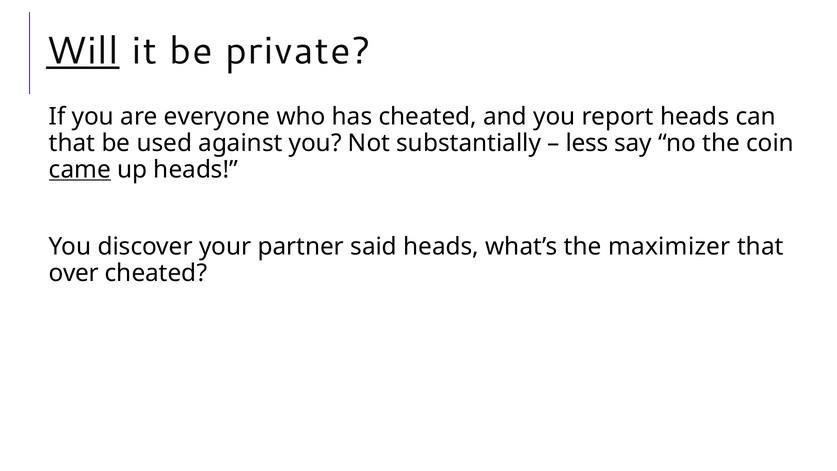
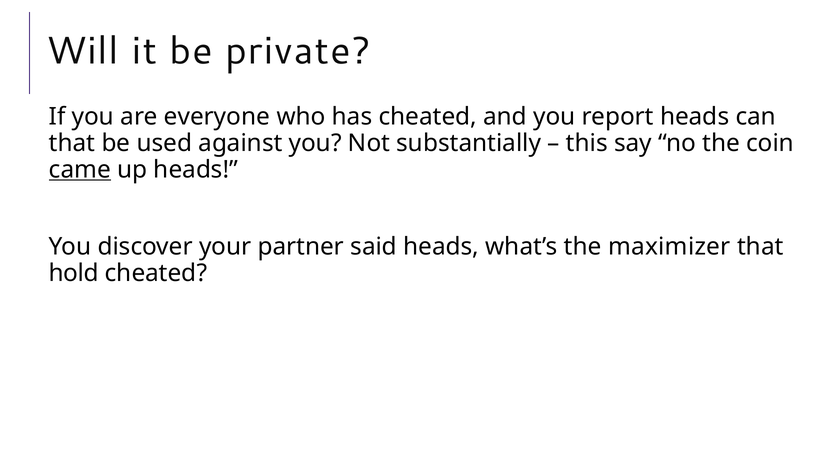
Will underline: present -> none
less: less -> this
over: over -> hold
